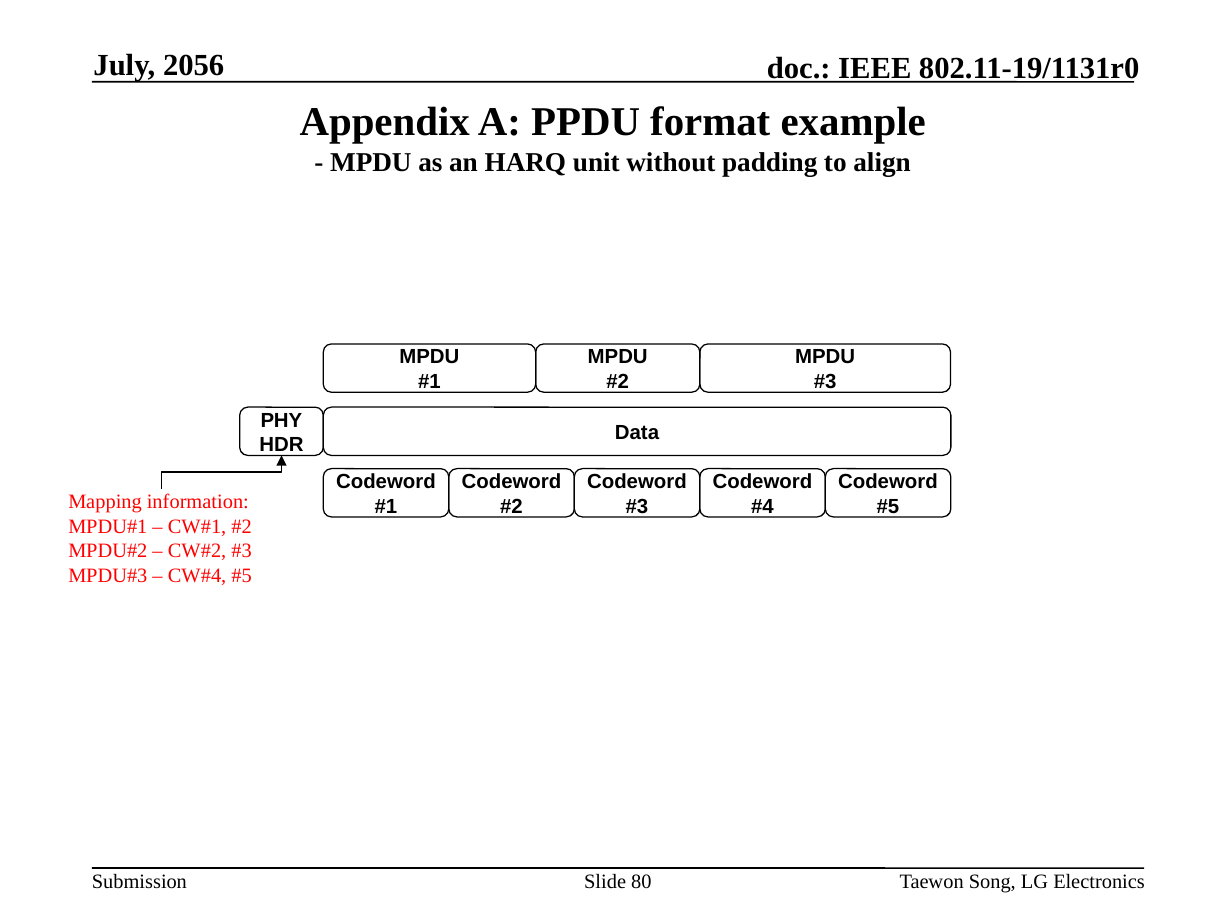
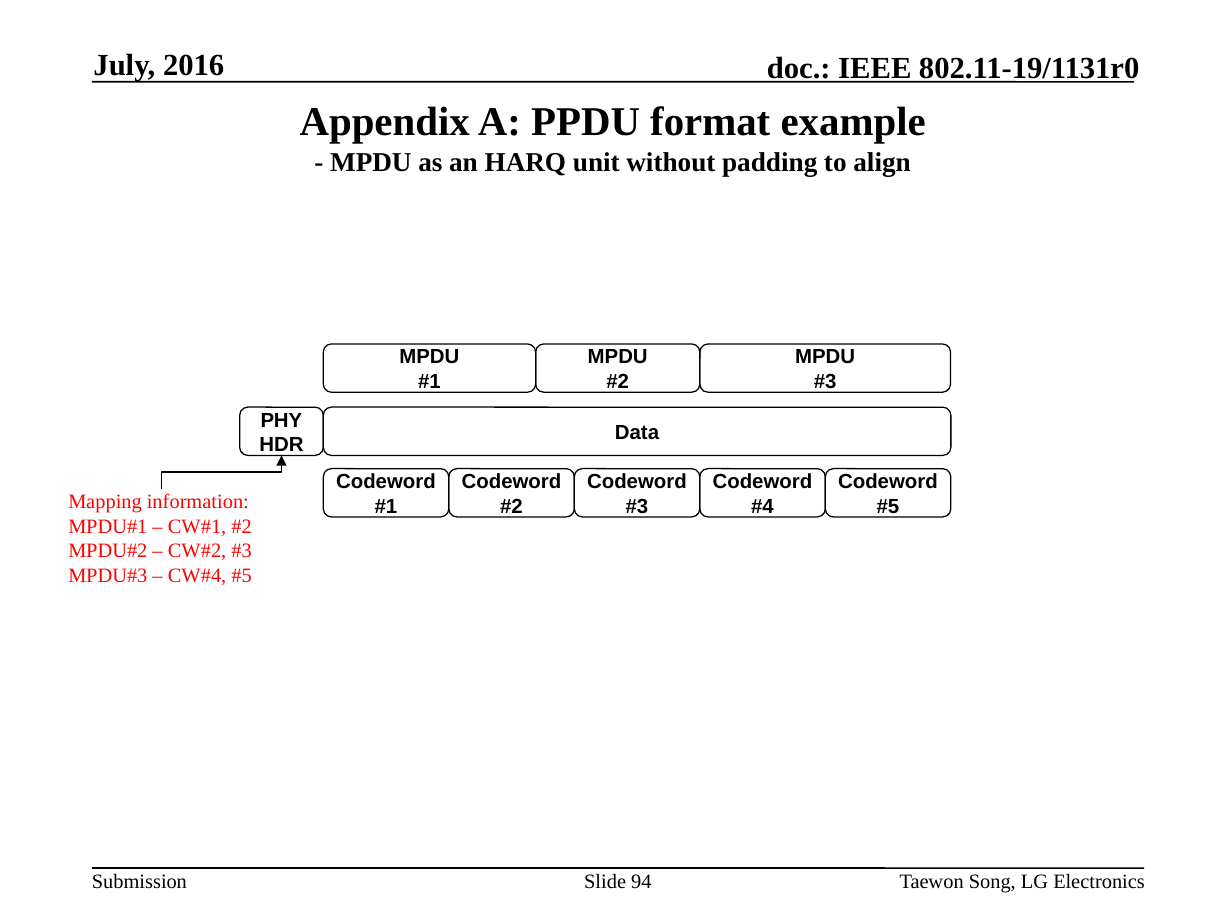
2056: 2056 -> 2016
80: 80 -> 94
